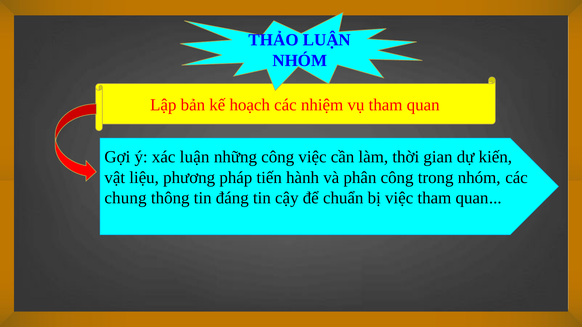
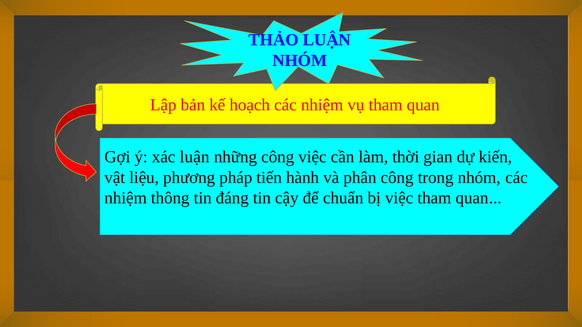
chung at (126, 198): chung -> nhiệm
